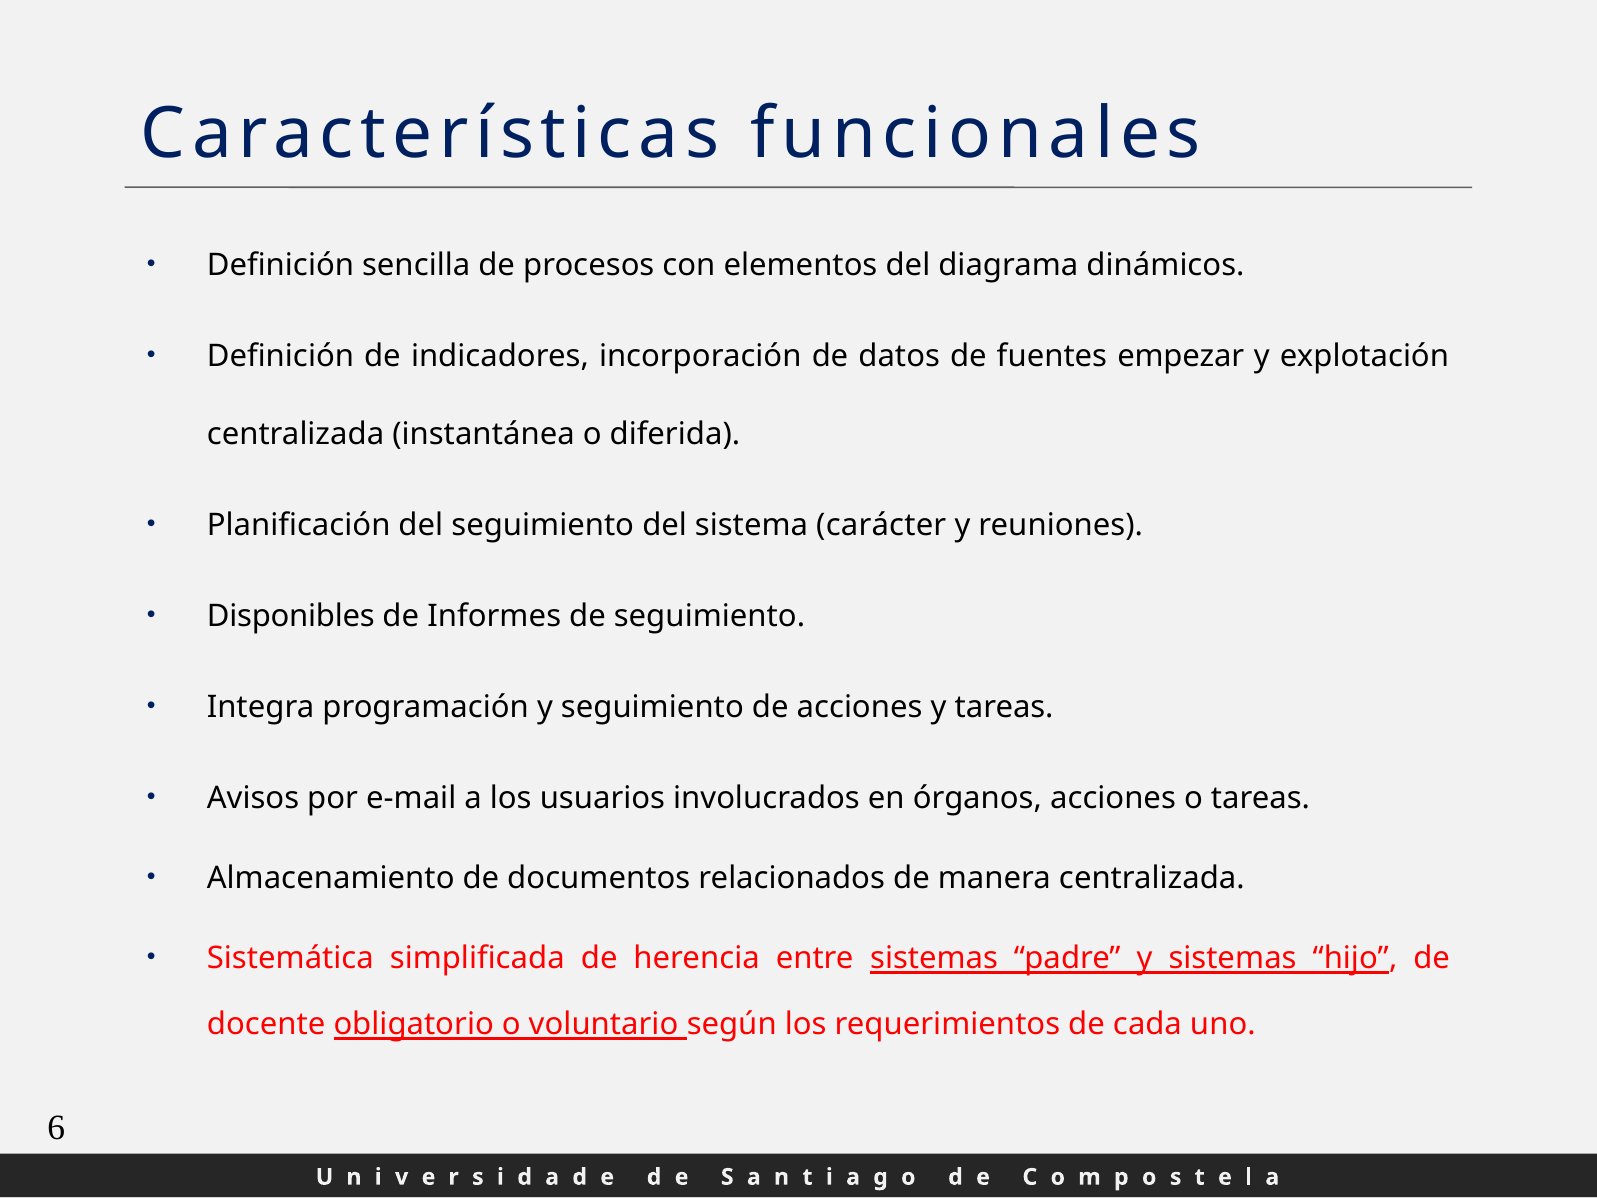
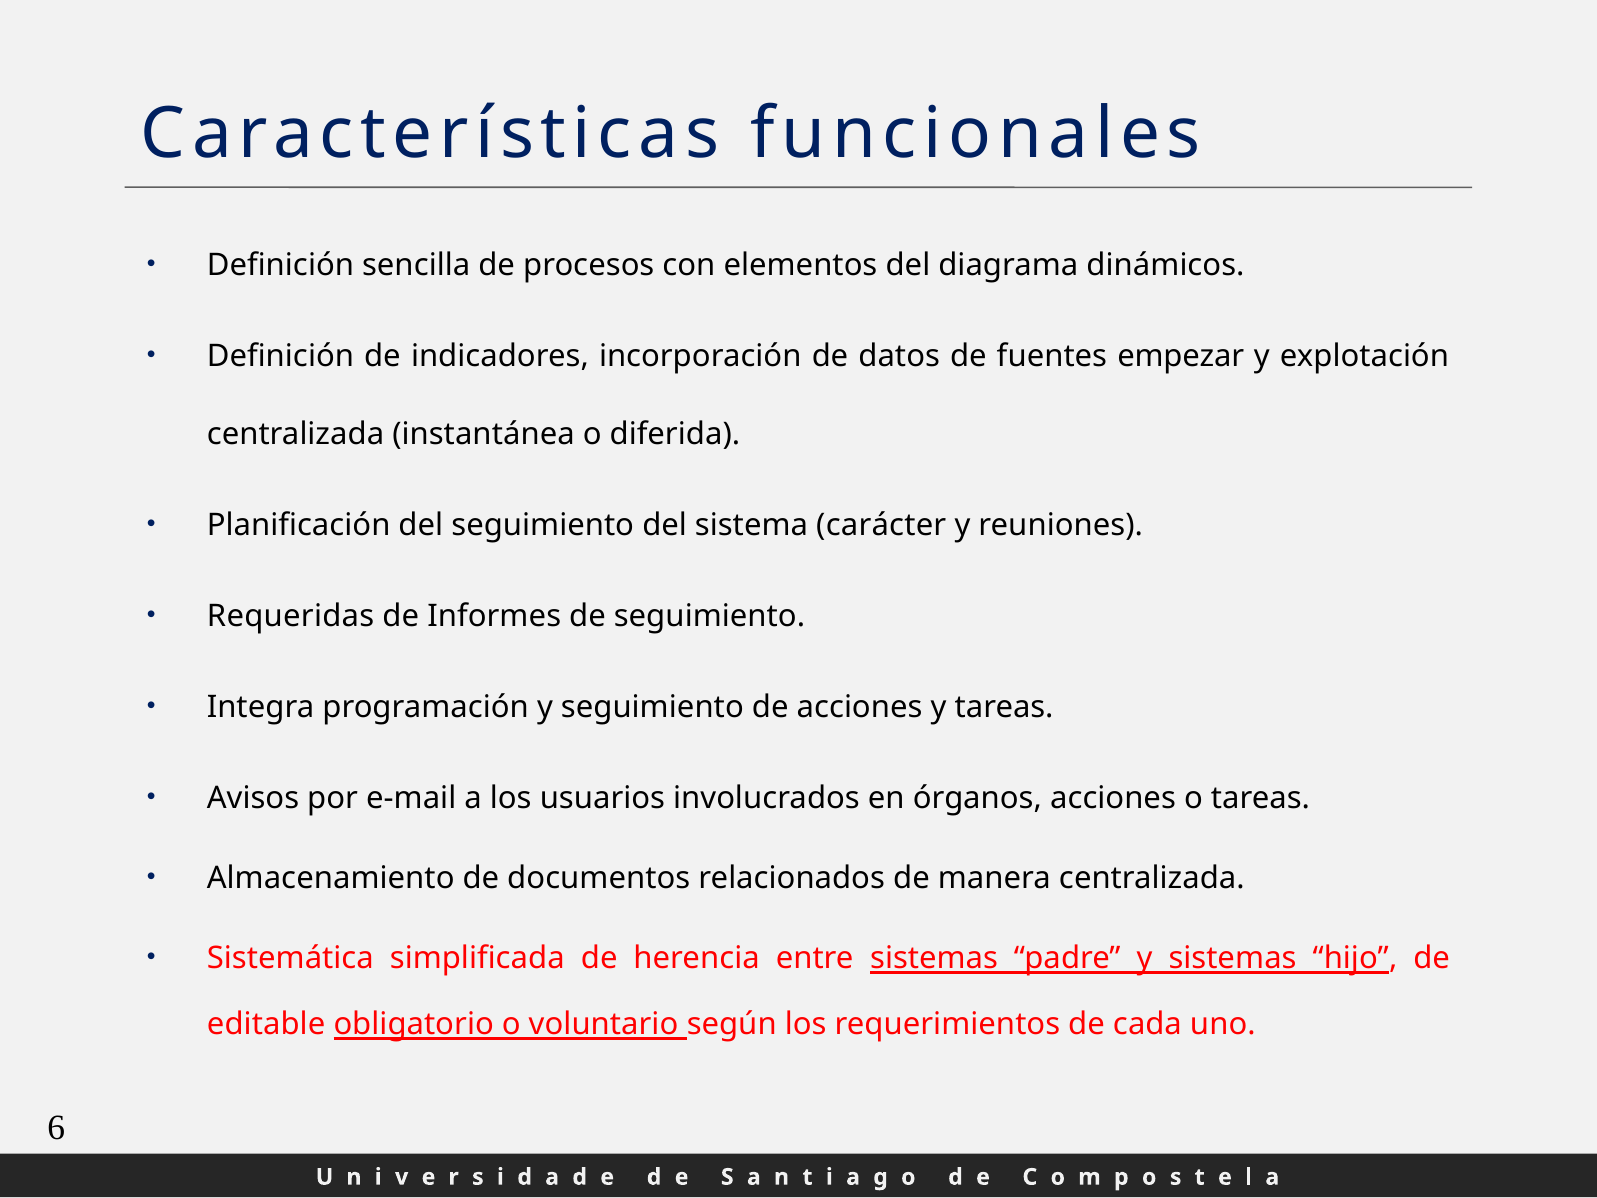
Disponibles: Disponibles -> Requeridas
docente: docente -> editable
